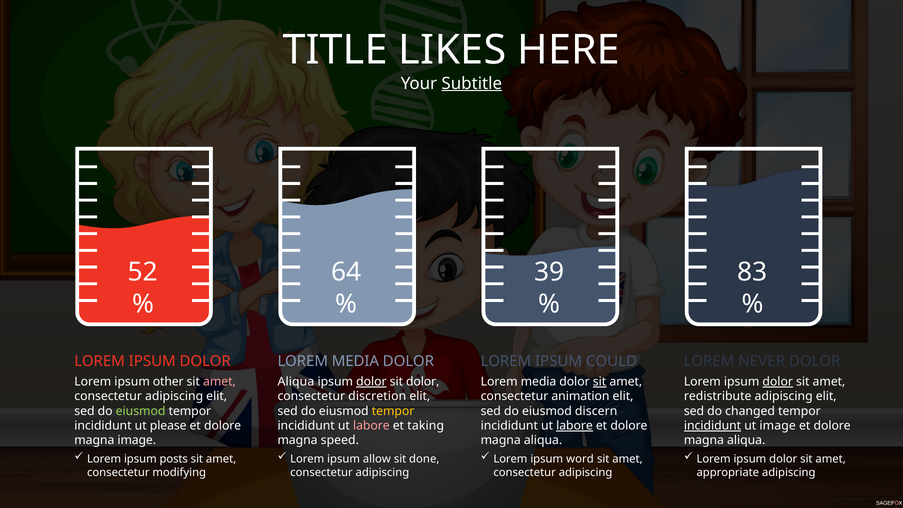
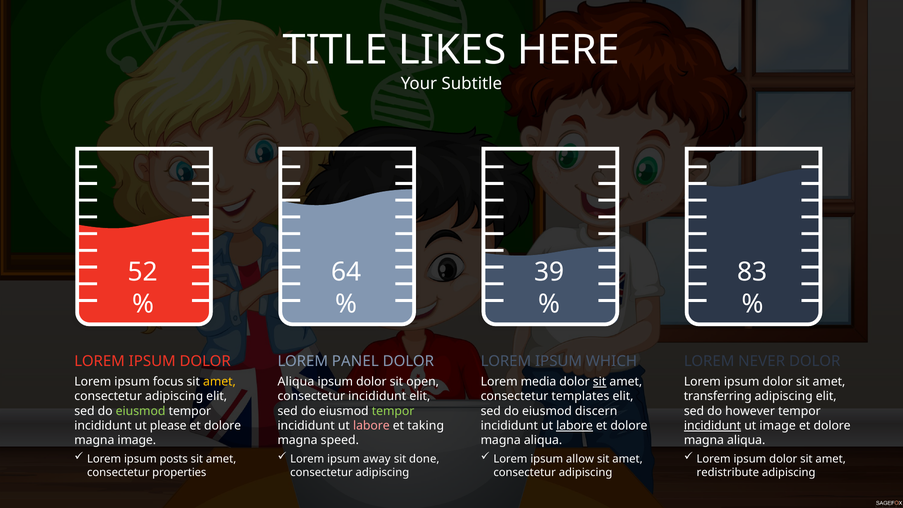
Subtitle underline: present -> none
MEDIA at (355, 361): MEDIA -> PANEL
COULD: COULD -> WHICH
other: other -> focus
amet at (219, 382) colour: pink -> yellow
dolor at (371, 382) underline: present -> none
sit dolor: dolor -> open
dolor at (778, 382) underline: present -> none
consectetur discretion: discretion -> incididunt
animation: animation -> templates
redistribute: redistribute -> transferring
tempor at (393, 411) colour: yellow -> light green
changed: changed -> however
allow: allow -> away
word: word -> allow
modifying: modifying -> properties
appropriate: appropriate -> redistribute
